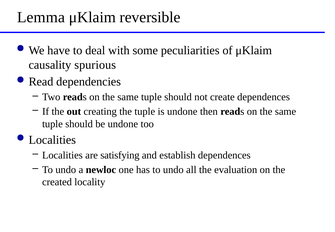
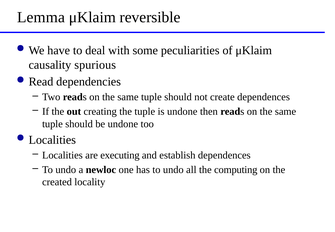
satisfying: satisfying -> executing
evaluation: evaluation -> computing
